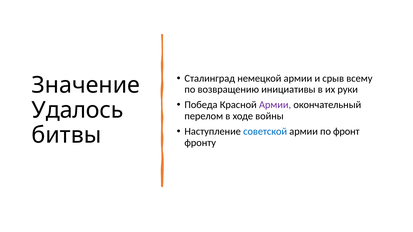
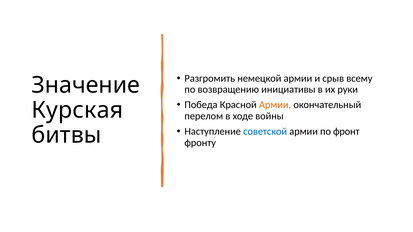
Сталинград: Сталинград -> Разгромить
Армии at (275, 105) colour: purple -> orange
Удалось: Удалось -> Курская
